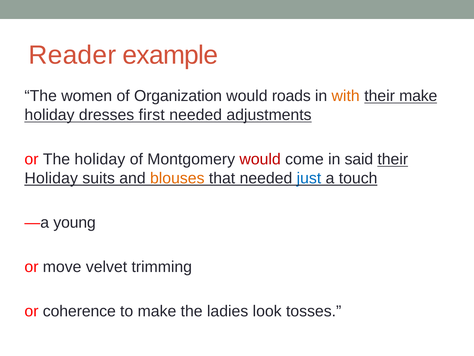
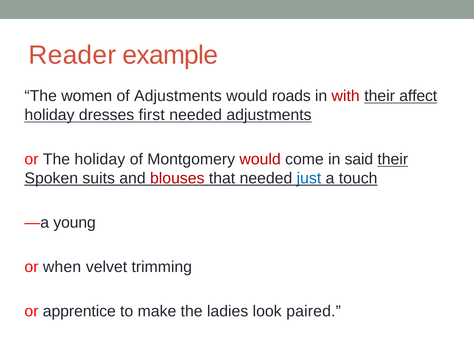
of Organization: Organization -> Adjustments
with colour: orange -> red
their make: make -> affect
Holiday at (51, 178): Holiday -> Spoken
blouses colour: orange -> red
move: move -> when
coherence: coherence -> apprentice
tosses: tosses -> paired
